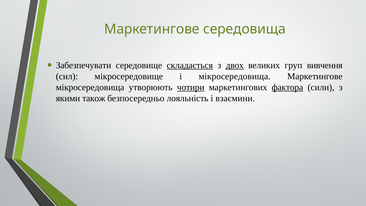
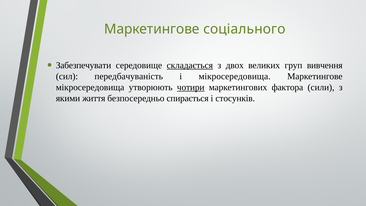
середовища: середовища -> соціального
двох underline: present -> none
мікросередовище: мікросередовище -> передбачуваність
фактора underline: present -> none
також: також -> життя
лояльність: лояльність -> спирається
взаємини: взаємини -> стосунків
